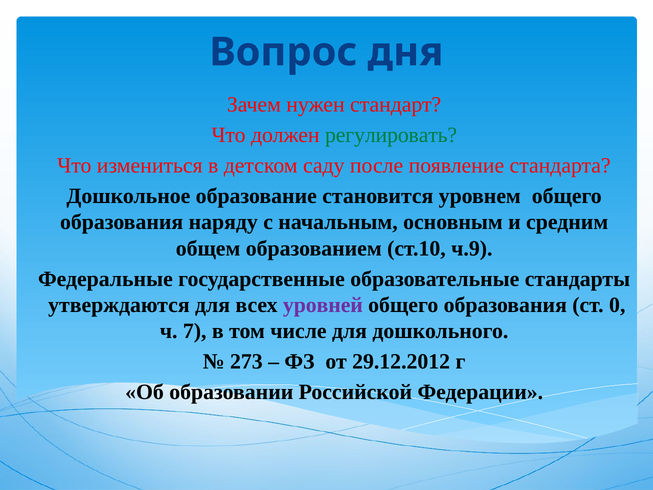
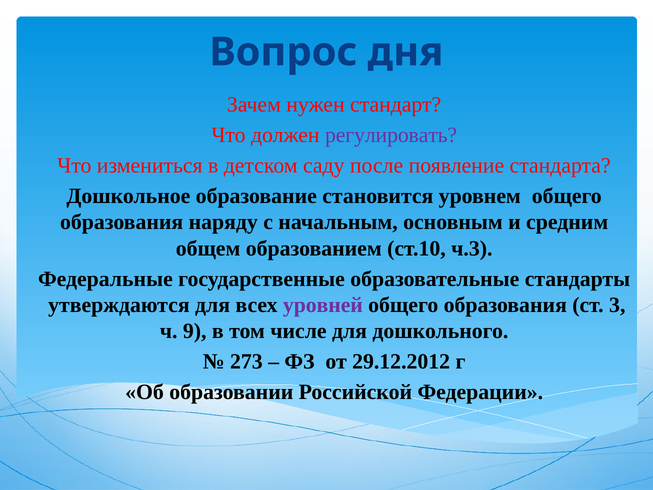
регулировать colour: green -> purple
ч.9: ч.9 -> ч.3
0: 0 -> 3
7: 7 -> 9
